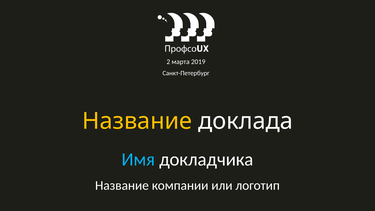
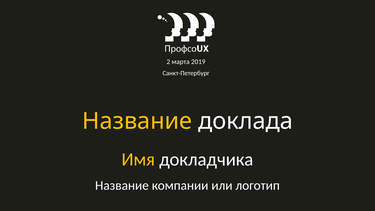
Имя colour: light blue -> yellow
